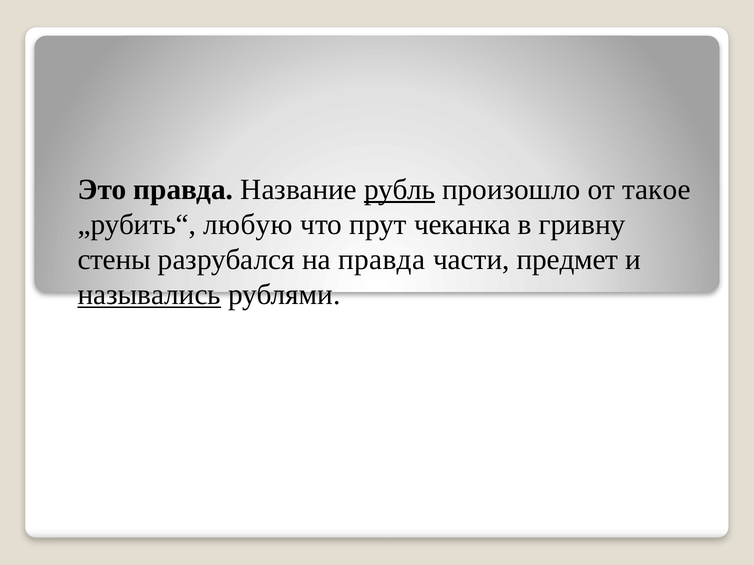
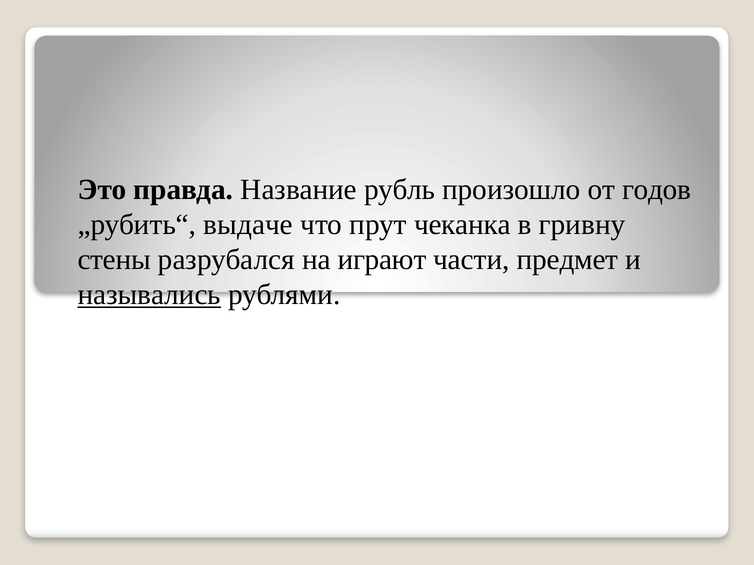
рубль underline: present -> none
такое: такое -> годов
любую: любую -> выдаче
на правда: правда -> играют
